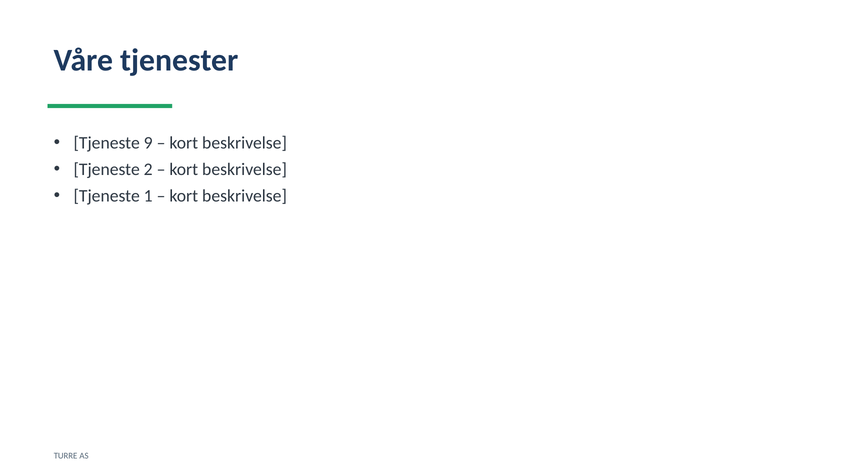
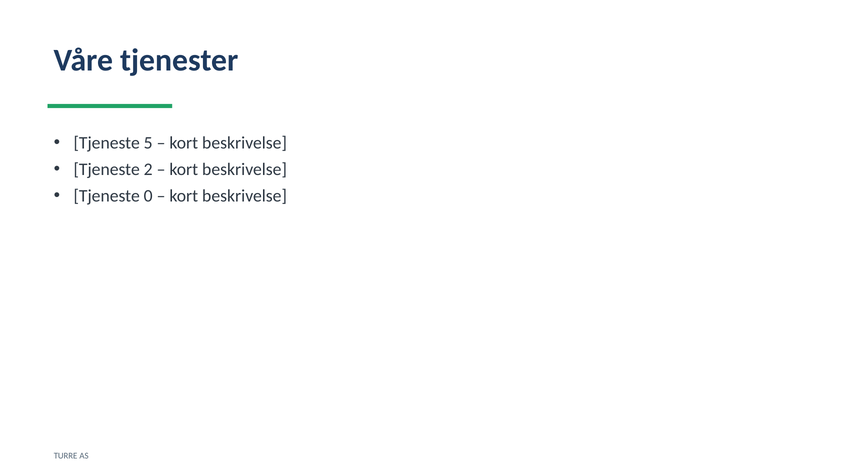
9: 9 -> 5
1: 1 -> 0
